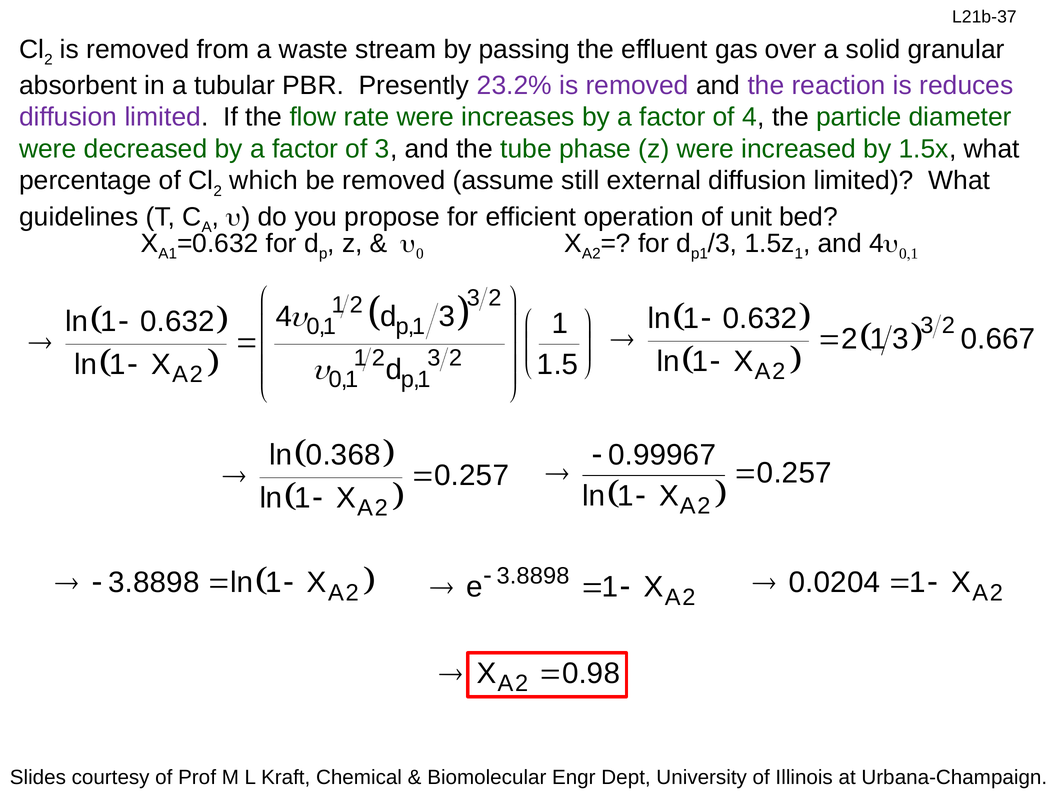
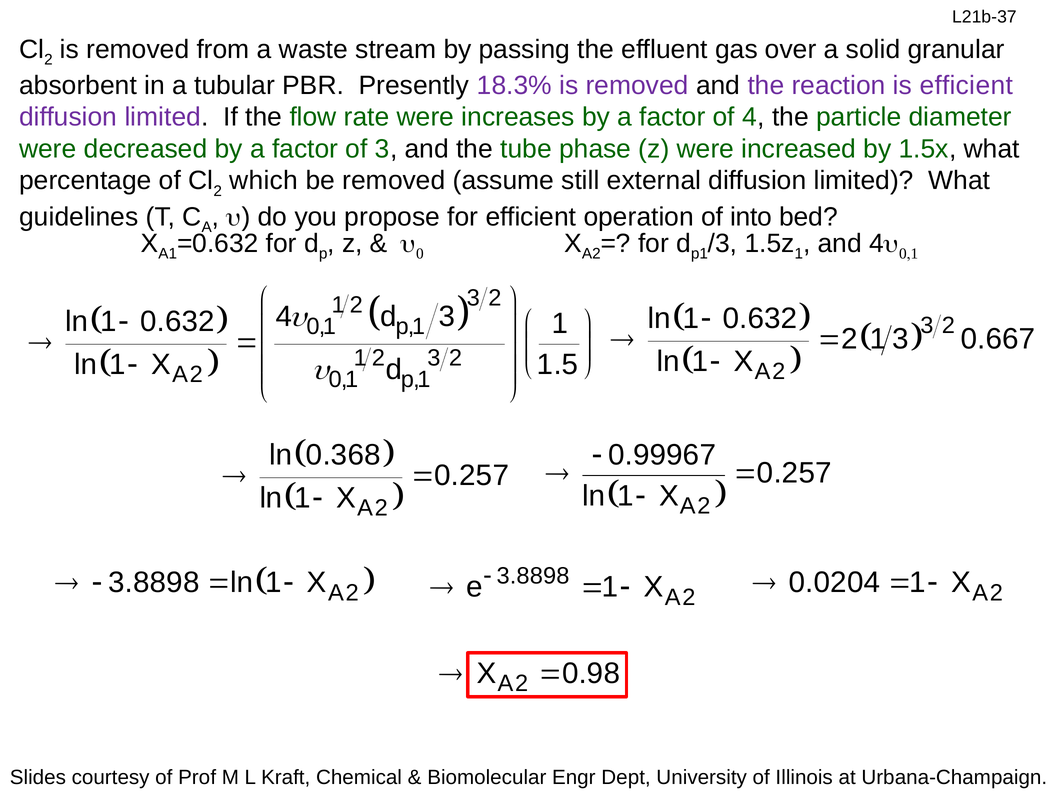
23.2%: 23.2% -> 18.3%
is reduces: reduces -> efficient
unit: unit -> into
